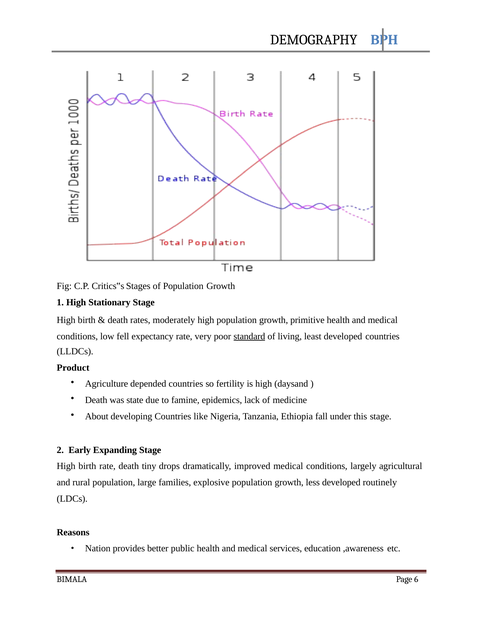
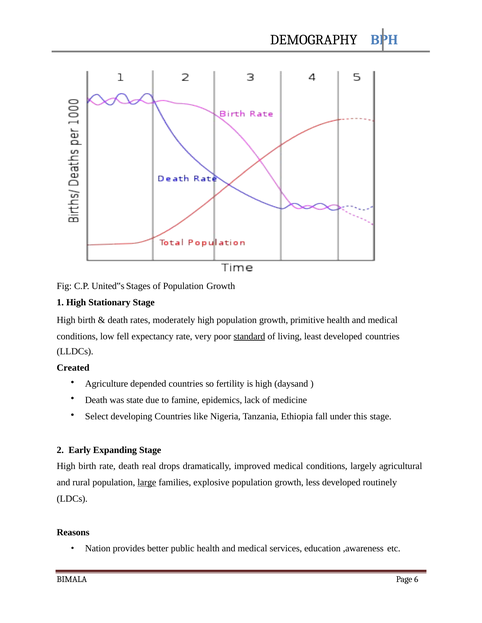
Critics‟s: Critics‟s -> United‟s
Product: Product -> Created
About: About -> Select
tiny: tiny -> real
large underline: none -> present
